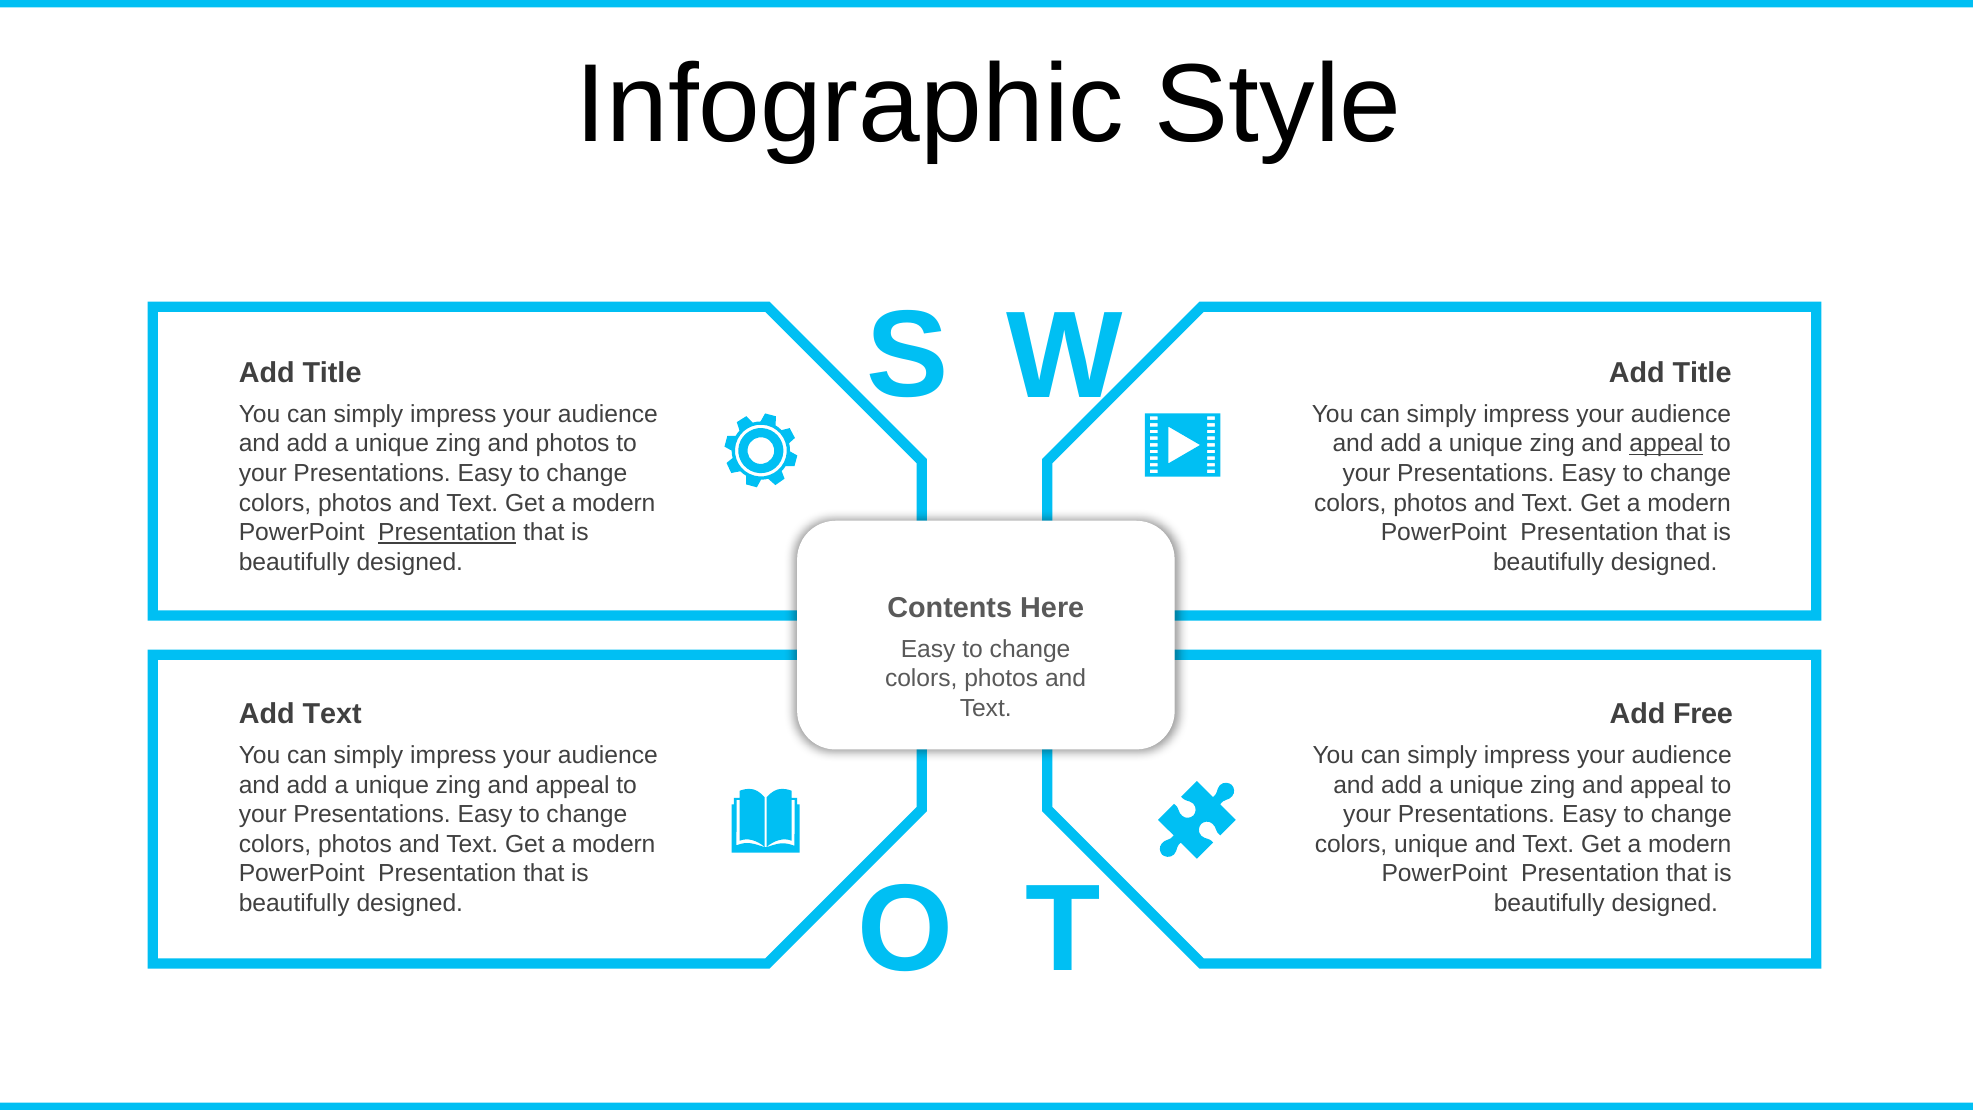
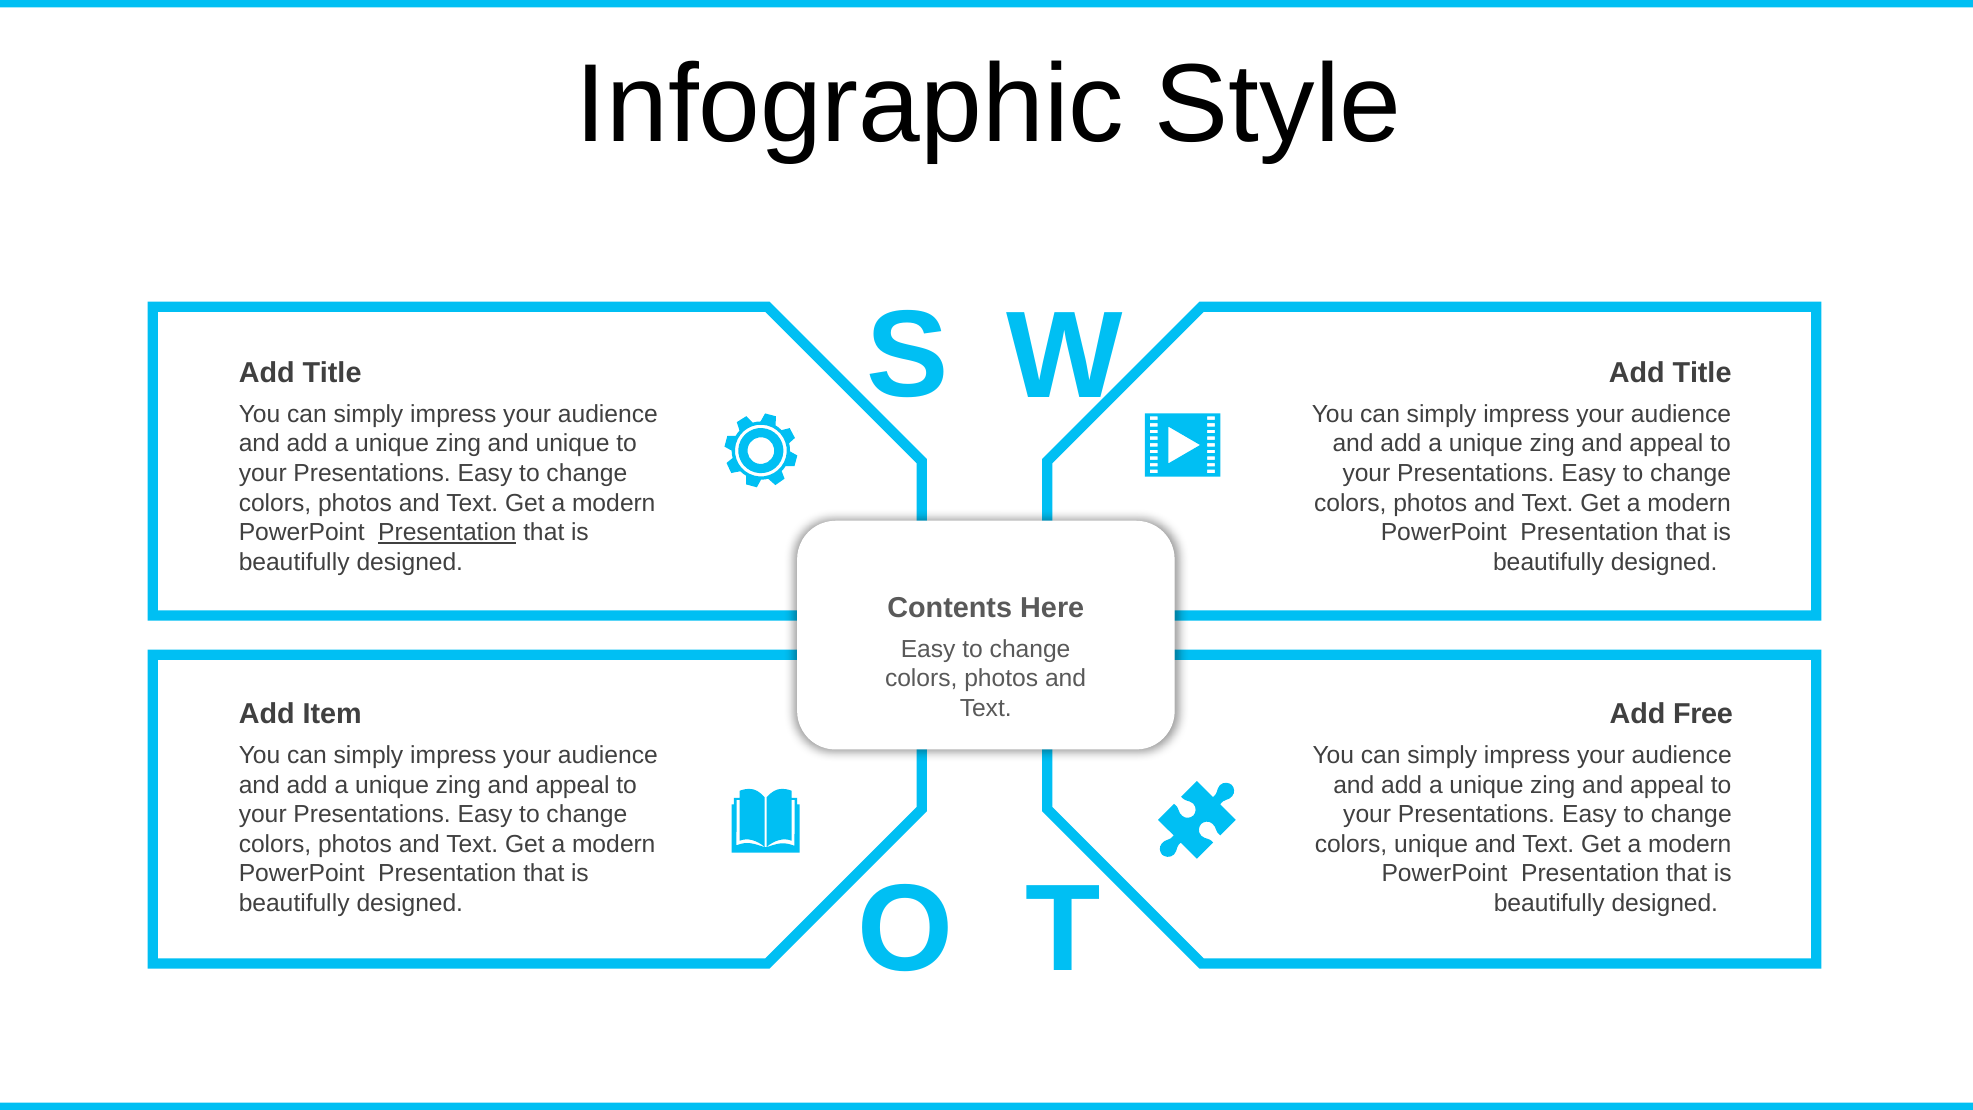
and photos: photos -> unique
appeal at (1666, 444) underline: present -> none
Add Text: Text -> Item
